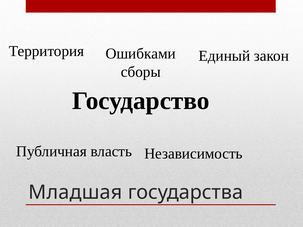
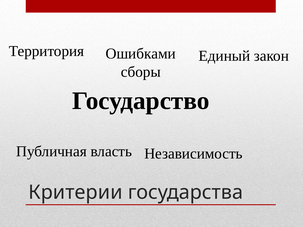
Младшая: Младшая -> Критерии
